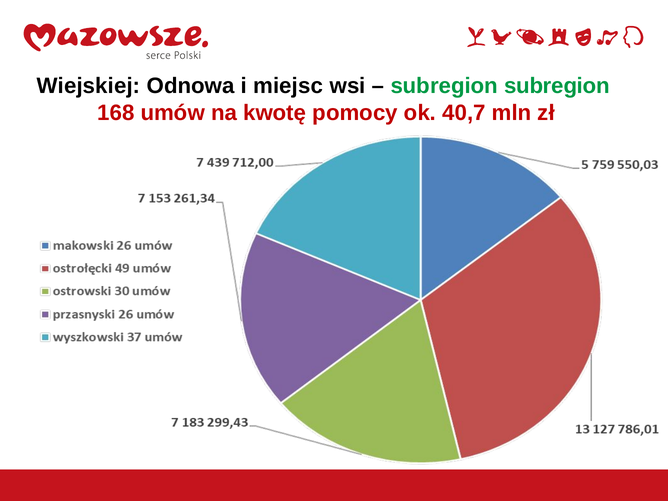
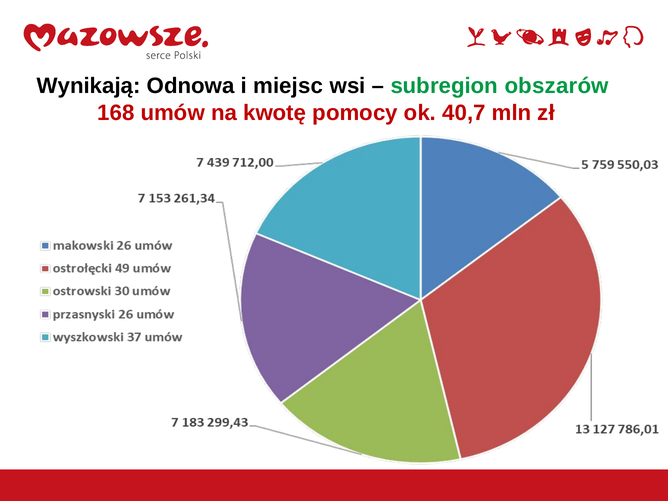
Wiejskiej: Wiejskiej -> Wynikają
subregion subregion: subregion -> obszarów
